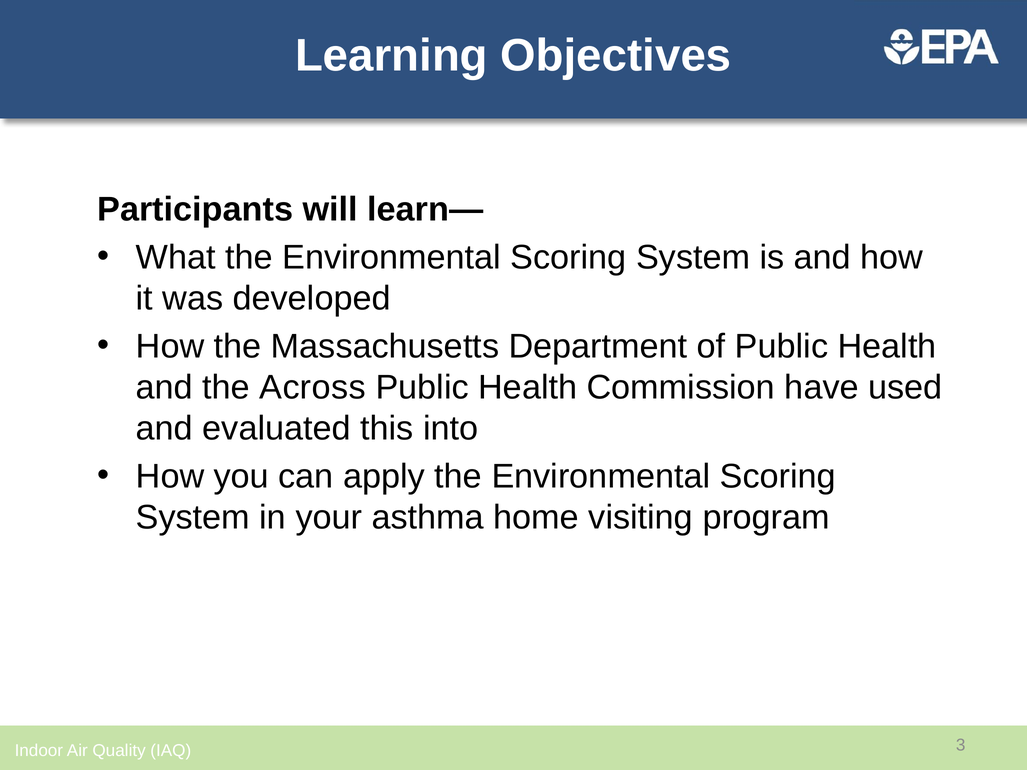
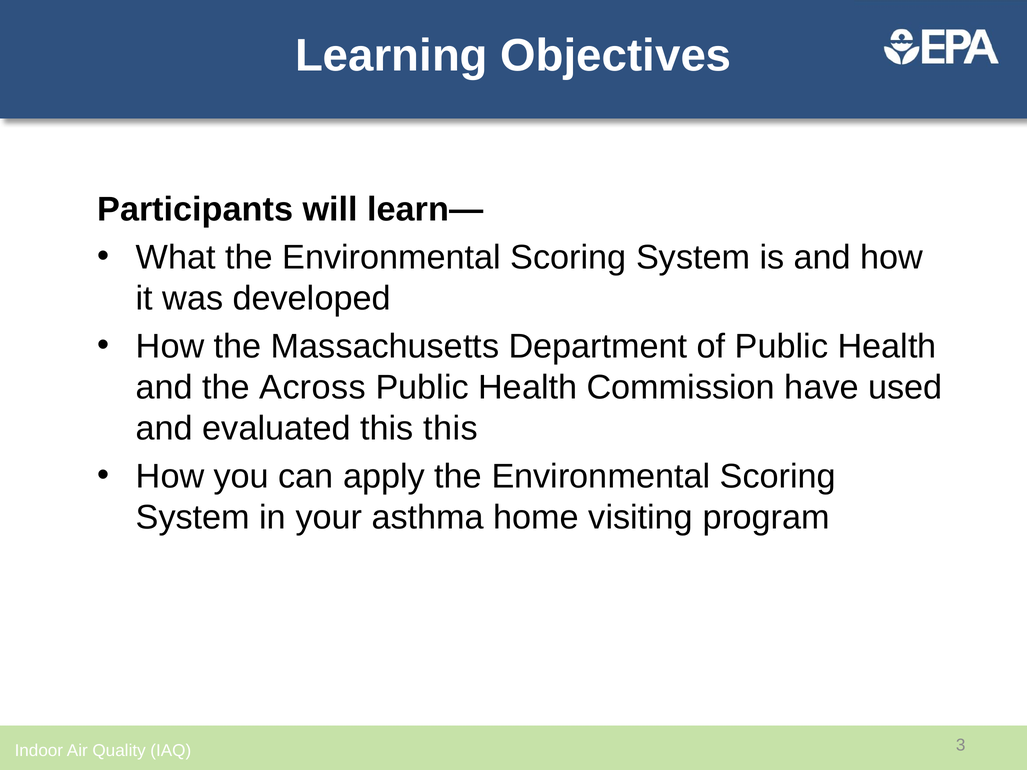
this into: into -> this
